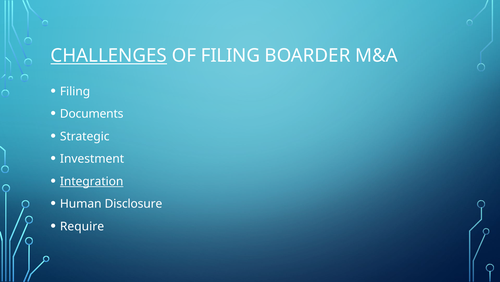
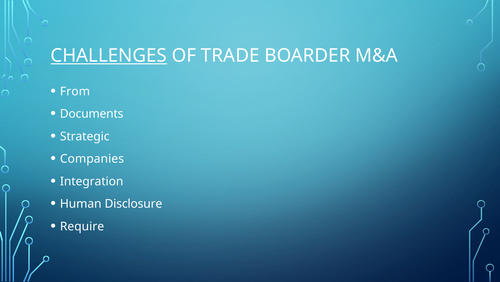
OF FILING: FILING -> TRADE
Filing at (75, 91): Filing -> From
Investment: Investment -> Companies
Integration underline: present -> none
